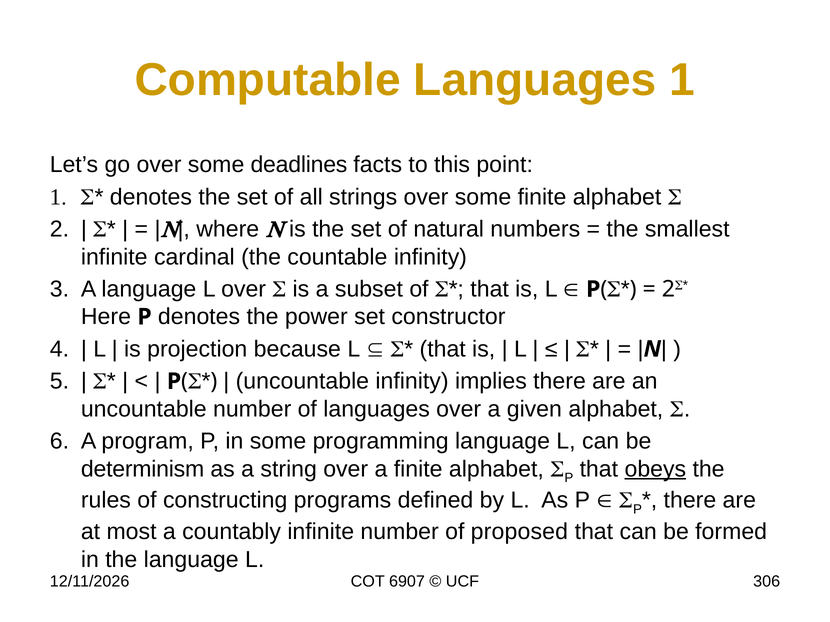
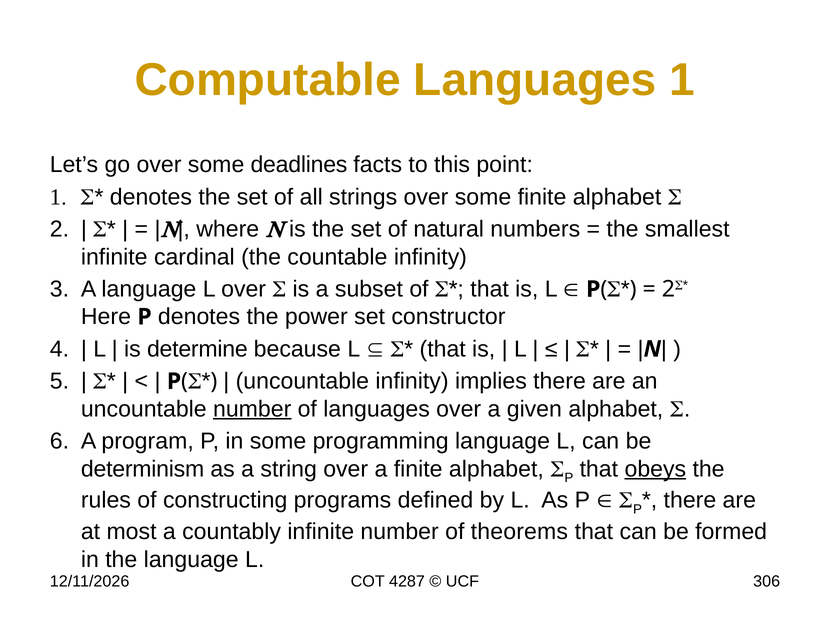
projection: projection -> determine
number at (252, 409) underline: none -> present
proposed: proposed -> theorems
6907: 6907 -> 4287
